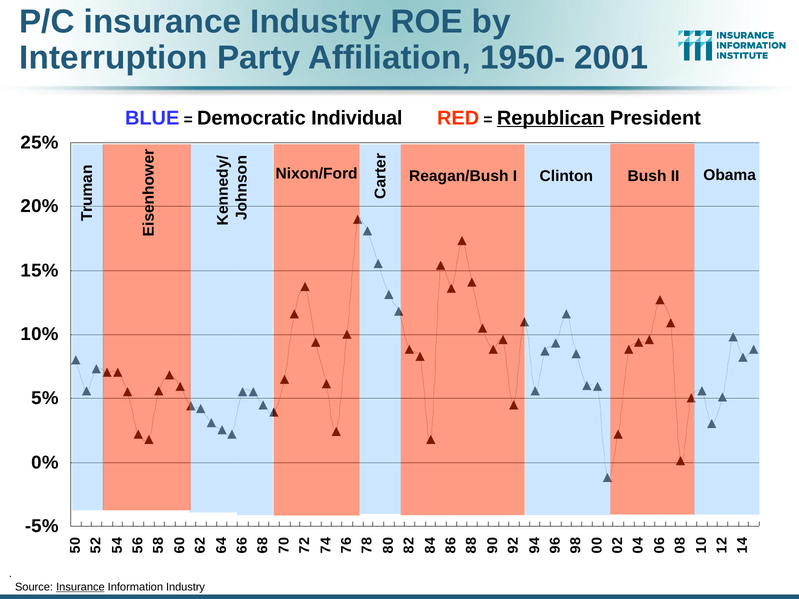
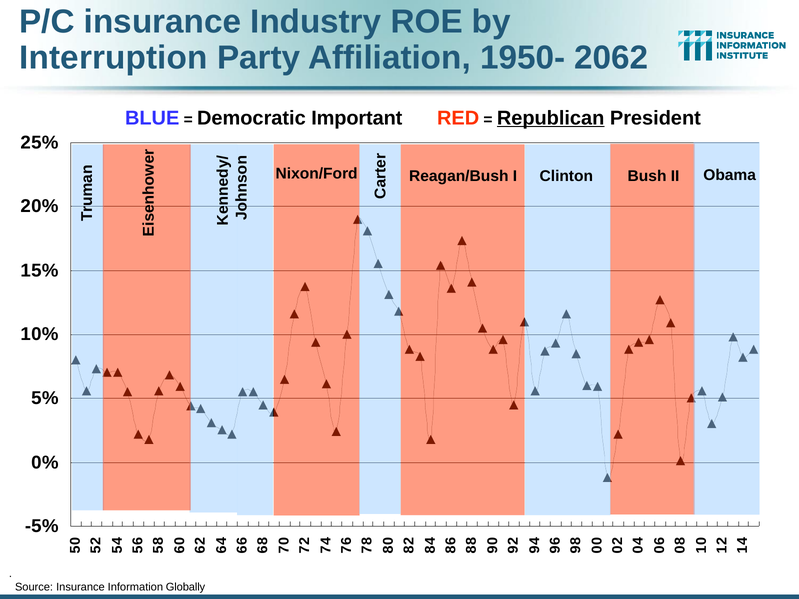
2001: 2001 -> 2062
Individual: Individual -> Important
Insurance at (80, 587) underline: present -> none
Information Industry: Industry -> Globally
